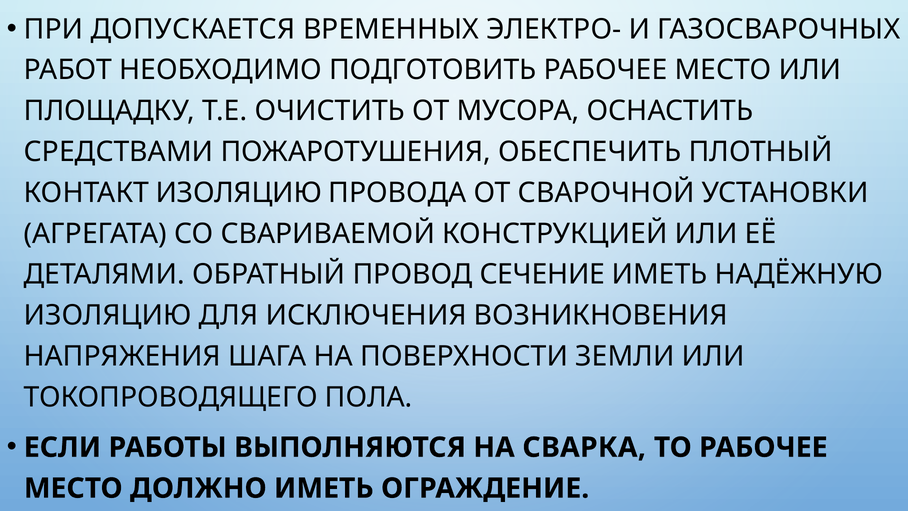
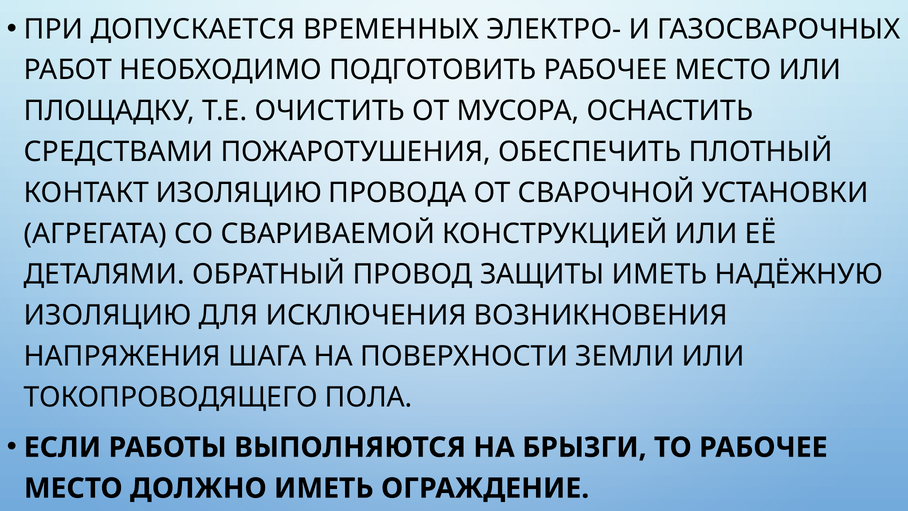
СЕЧЕНИЕ: СЕЧЕНИЕ -> ЗАЩИТЫ
СВАРКА: СВАРКА -> БРЫЗГИ
